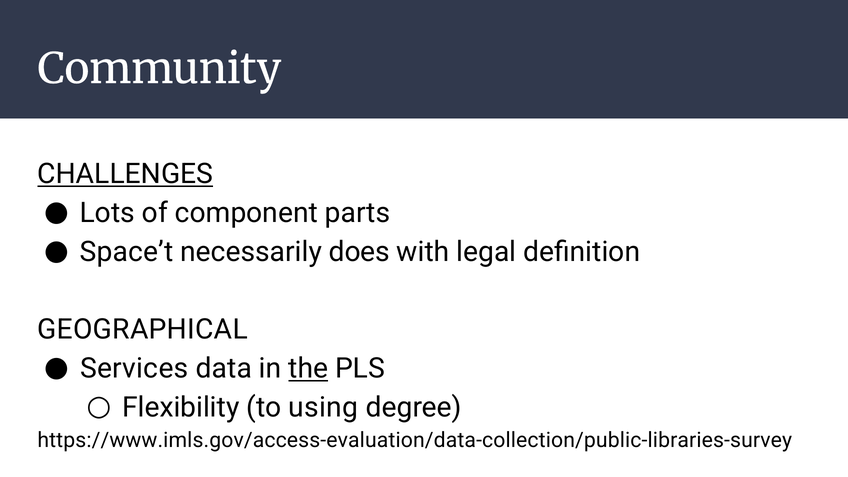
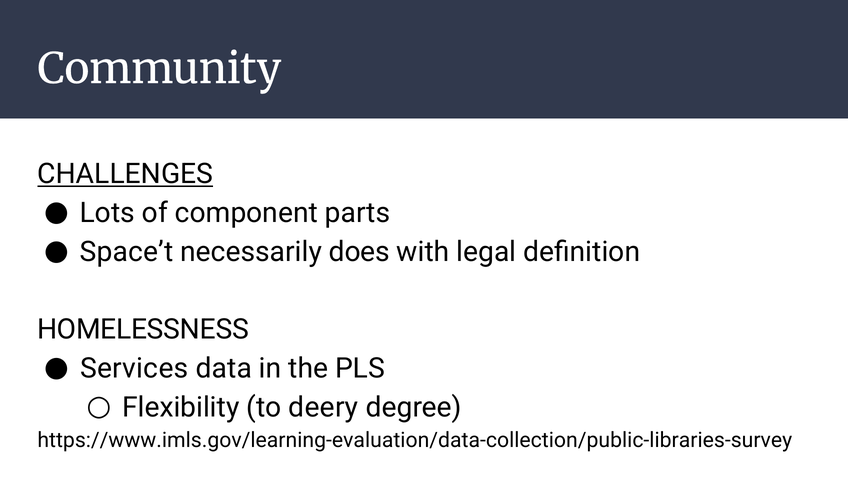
GEOGRAPHICAL: GEOGRAPHICAL -> HOMELESSNESS
the underline: present -> none
to using: using -> deery
https://www.imls.gov/access-evaluation/data-collection/public-libraries-survey: https://www.imls.gov/access-evaluation/data-collection/public-libraries-survey -> https://www.imls.gov/learning-evaluation/data-collection/public-libraries-survey
